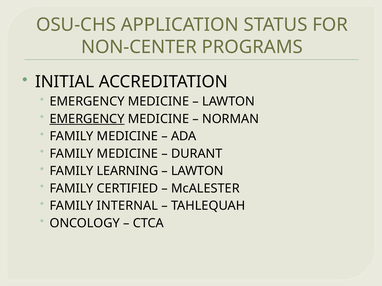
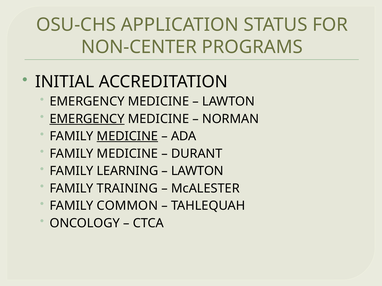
MEDICINE at (127, 137) underline: none -> present
CERTIFIED: CERTIFIED -> TRAINING
INTERNAL: INTERNAL -> COMMON
